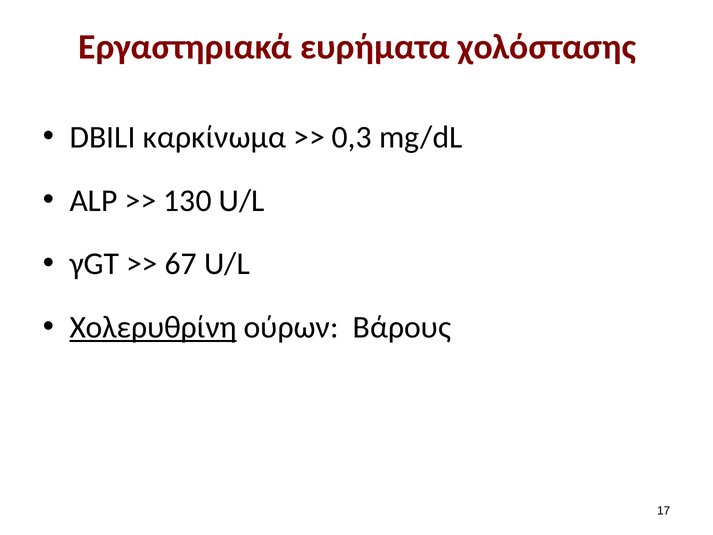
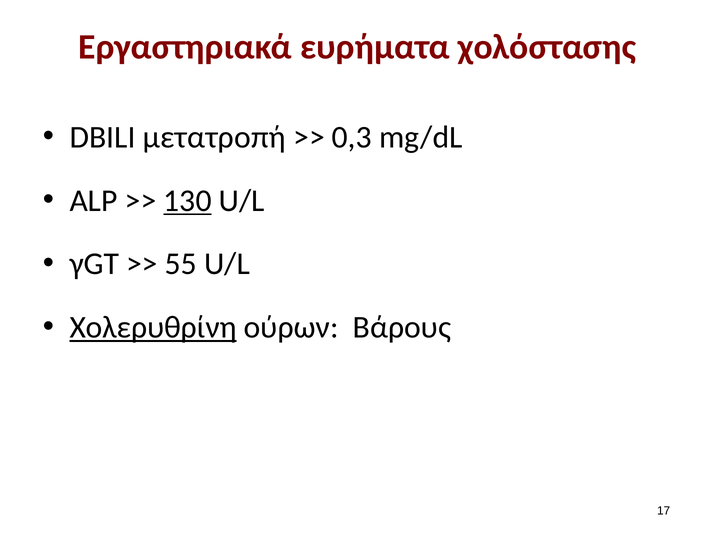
καρκίνωμα: καρκίνωμα -> μετατροπή
130 underline: none -> present
67: 67 -> 55
